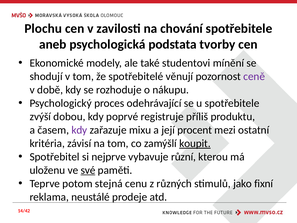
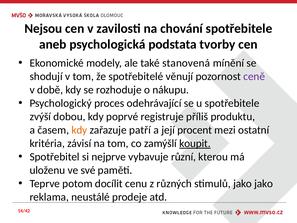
Plochu: Plochu -> Nejsou
studentovi: studentovi -> stanovená
kdy at (79, 130) colour: purple -> orange
mixu: mixu -> patří
své underline: present -> none
stejná: stejná -> docílit
jako fixní: fixní -> jako
